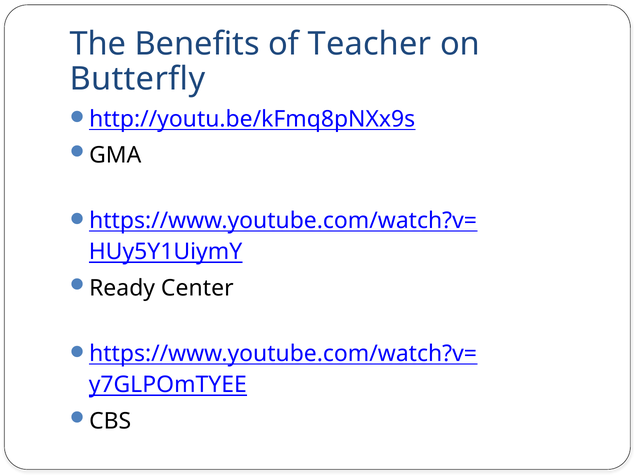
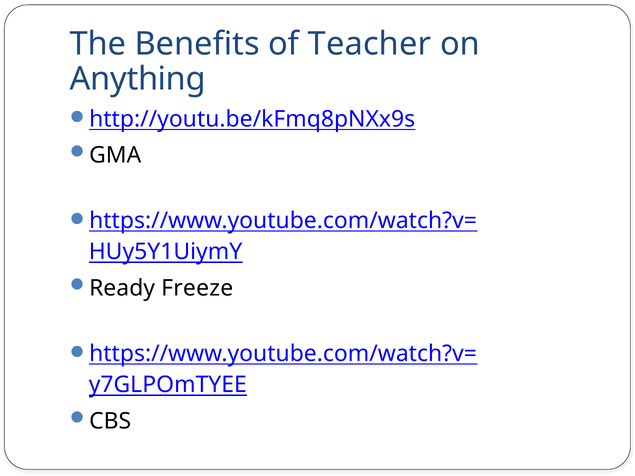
Butterfly: Butterfly -> Anything
Center: Center -> Freeze
